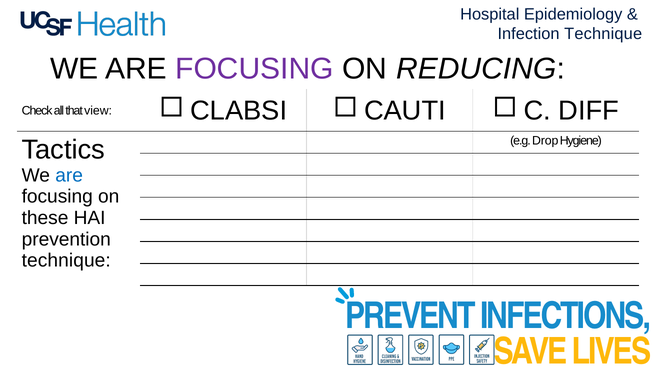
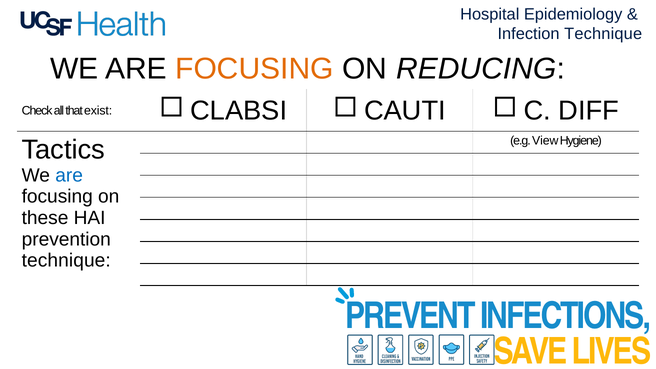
FOCUSING at (254, 69) colour: purple -> orange
view: view -> exist
Drop: Drop -> View
